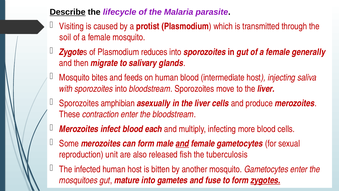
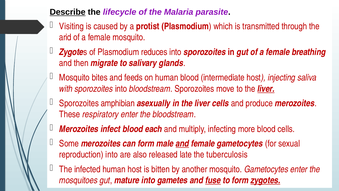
soil: soil -> arid
generally: generally -> breathing
liver at (266, 89) underline: none -> present
contraction: contraction -> respiratory
reproduction unit: unit -> into
fish: fish -> late
fuse underline: none -> present
